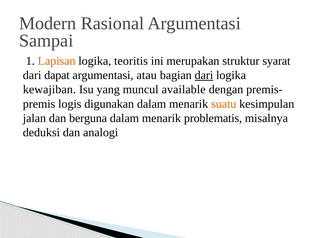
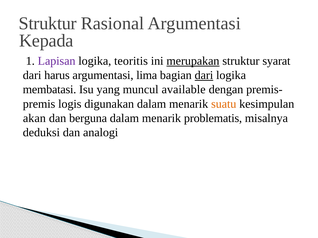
Modern at (48, 23): Modern -> Struktur
Sampai: Sampai -> Kepada
Lapisan colour: orange -> purple
merupakan underline: none -> present
dapat: dapat -> harus
atau: atau -> lima
kewajiban: kewajiban -> membatasi
jalan: jalan -> akan
